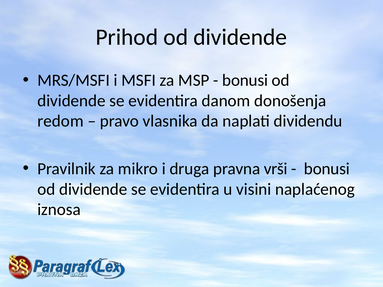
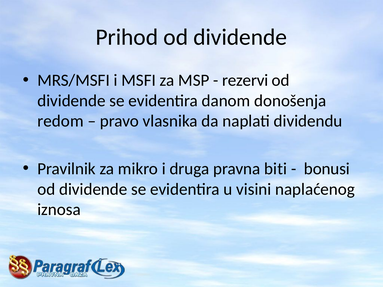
bonusi at (245, 80): bonusi -> rezervi
vrši: vrši -> biti
